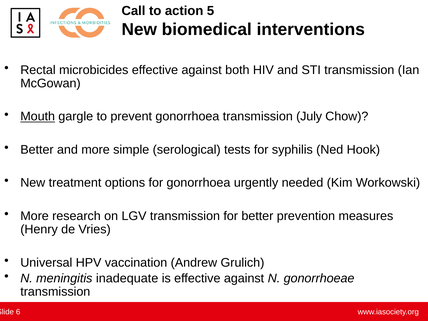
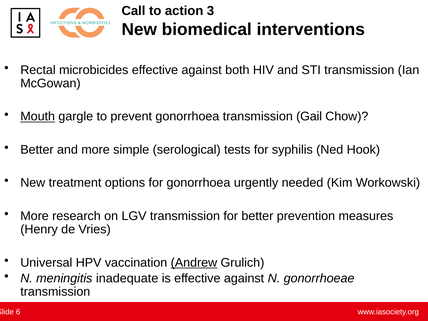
5: 5 -> 3
July: July -> Gail
Andrew underline: none -> present
